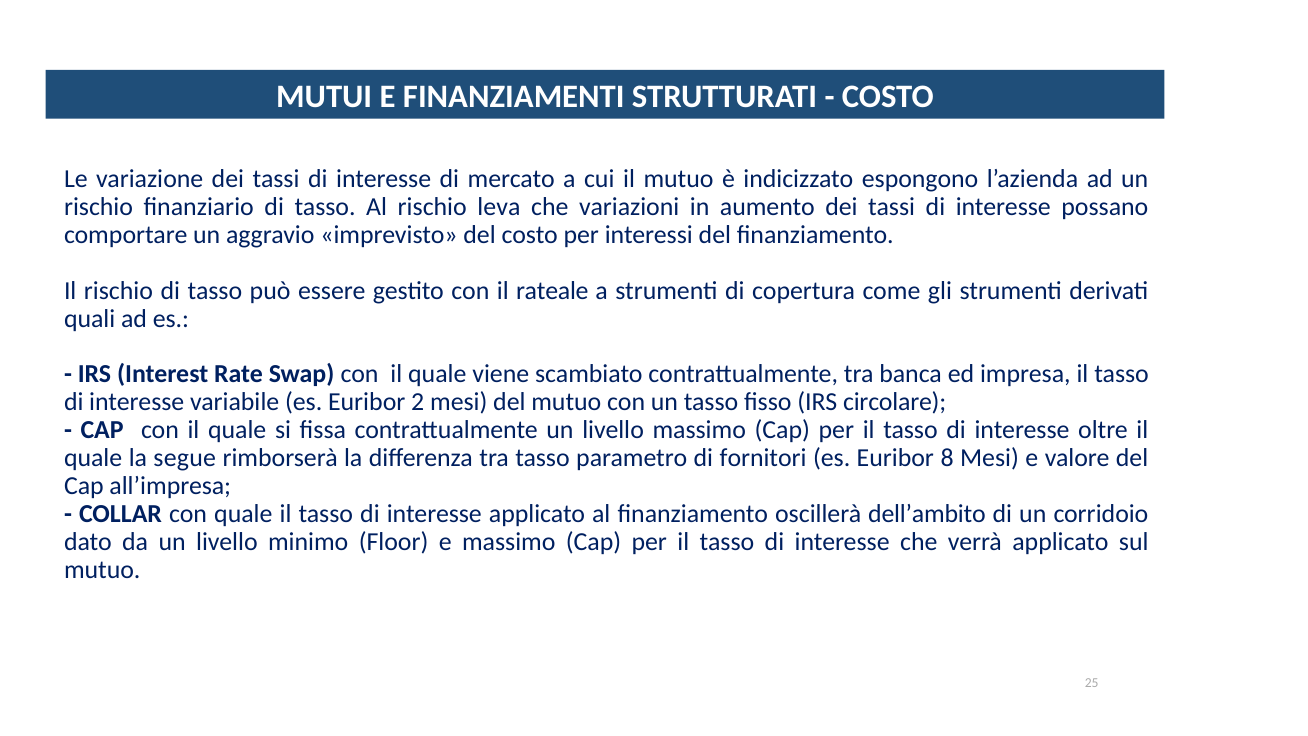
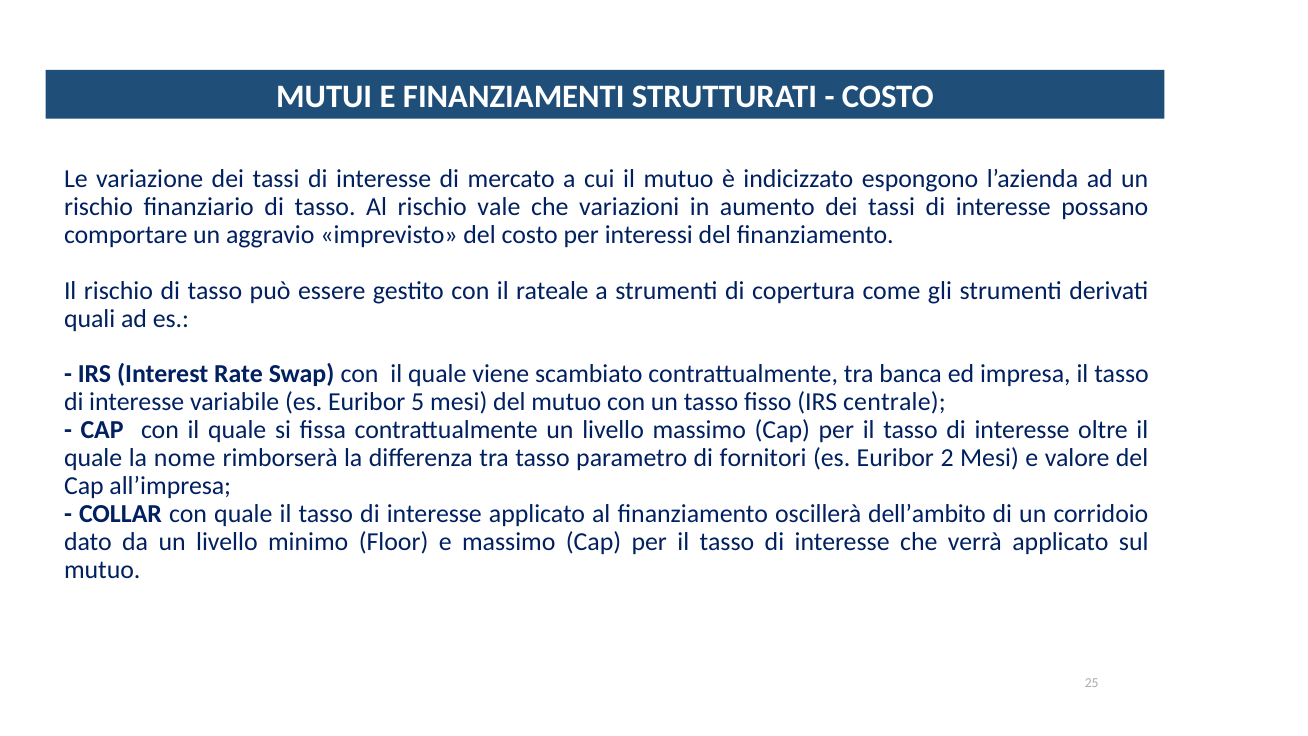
leva: leva -> vale
2: 2 -> 5
circolare: circolare -> centrale
segue: segue -> nome
8: 8 -> 2
